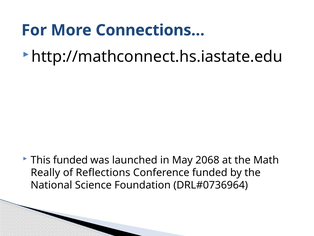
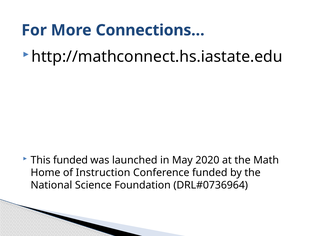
2068: 2068 -> 2020
Really: Really -> Home
Reflections: Reflections -> Instruction
